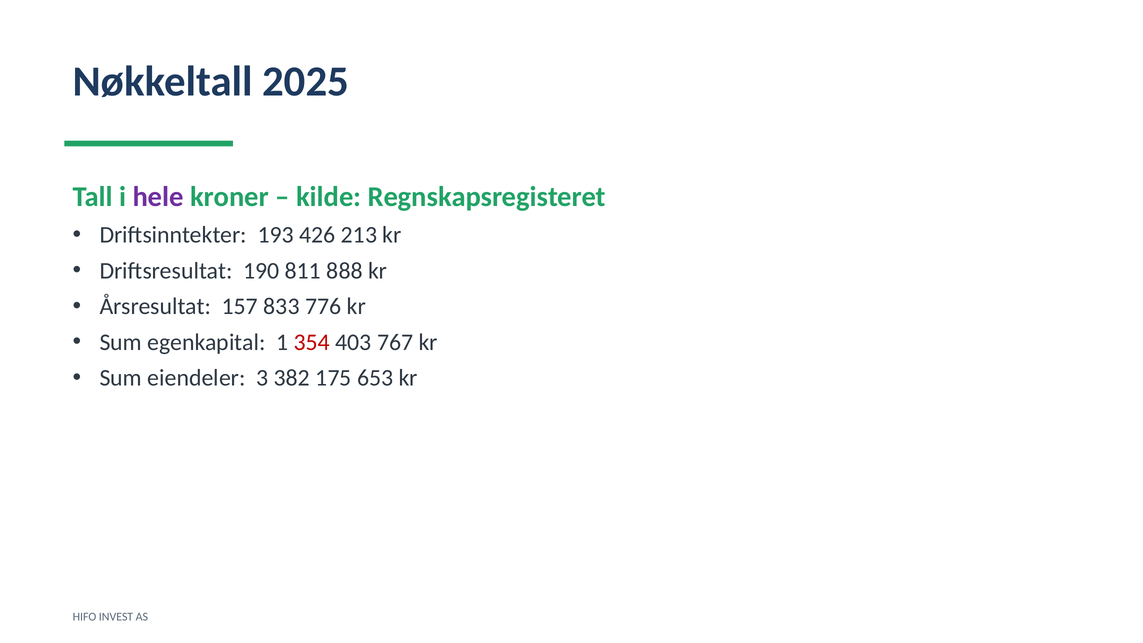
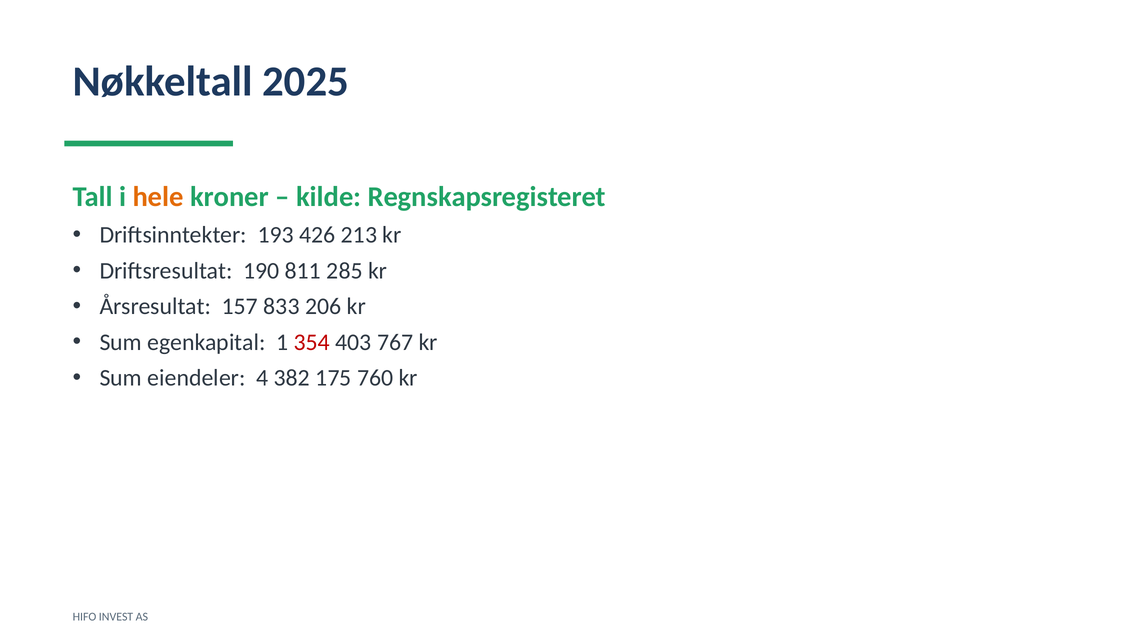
hele colour: purple -> orange
888: 888 -> 285
776: 776 -> 206
3: 3 -> 4
653: 653 -> 760
